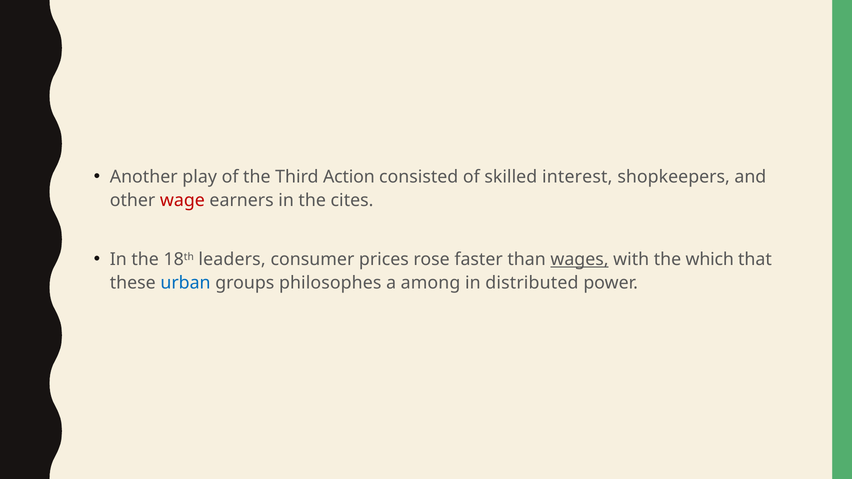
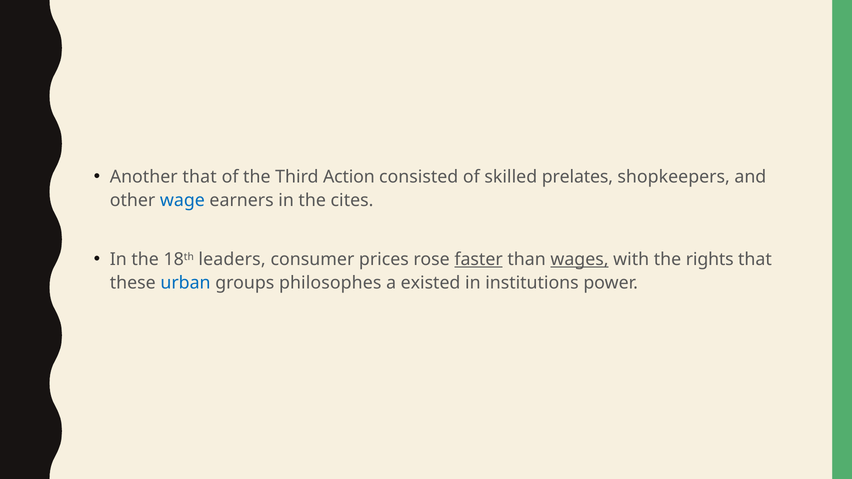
Another play: play -> that
interest: interest -> prelates
wage colour: red -> blue
faster underline: none -> present
which: which -> rights
among: among -> existed
distributed: distributed -> institutions
